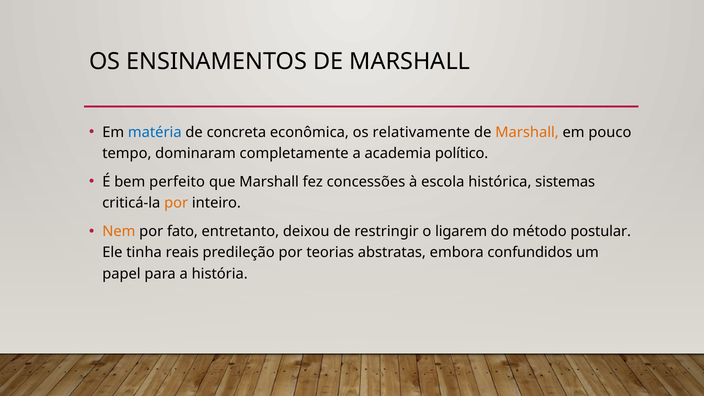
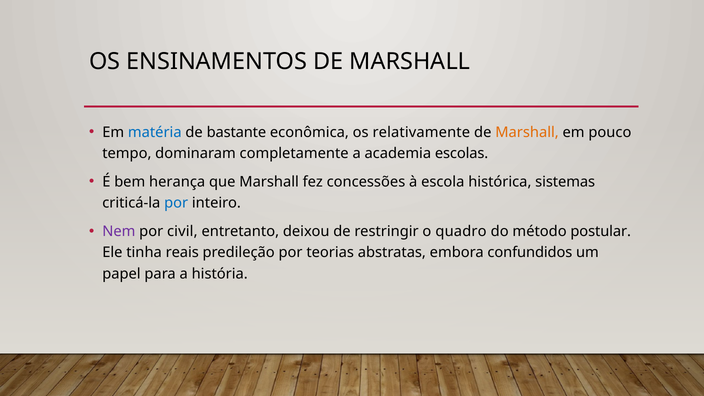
concreta: concreta -> bastante
político: político -> escolas
perfeito: perfeito -> herança
por at (176, 203) colour: orange -> blue
Nem colour: orange -> purple
fato: fato -> civil
ligarem: ligarem -> quadro
